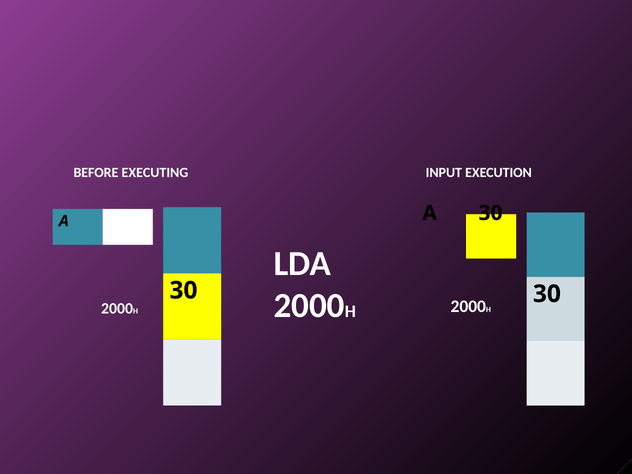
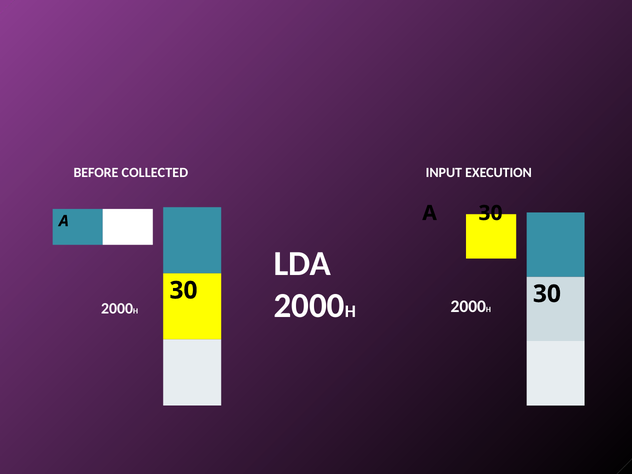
EXECUTING: EXECUTING -> COLLECTED
